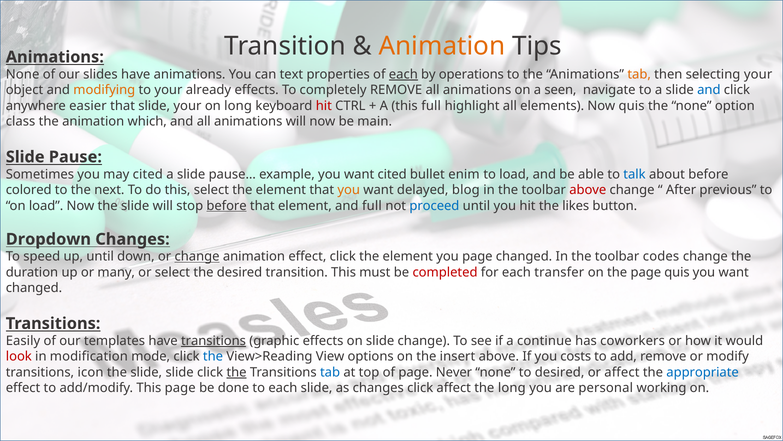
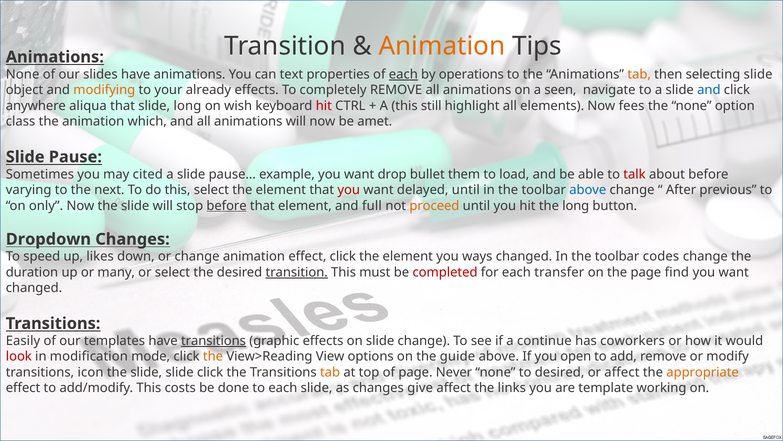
selecting your: your -> slide
easier: easier -> aliqua
slide your: your -> long
on long: long -> wish
this full: full -> still
Now quis: quis -> fees
main: main -> amet
want cited: cited -> drop
enim: enim -> them
talk colour: blue -> red
colored: colored -> varying
you at (349, 190) colour: orange -> red
delayed blog: blog -> until
above at (588, 190) colour: red -> blue
on load: load -> only
proceed colour: blue -> orange
the likes: likes -> long
up until: until -> likes
change at (197, 256) underline: present -> none
you page: page -> ways
transition at (297, 272) underline: none -> present
page quis: quis -> find
the at (213, 356) colour: blue -> orange
insert: insert -> guide
costs: costs -> open
the at (237, 372) underline: present -> none
tab at (330, 372) colour: blue -> orange
appropriate colour: blue -> orange
This page: page -> costs
changes click: click -> give
the long: long -> links
personal: personal -> template
